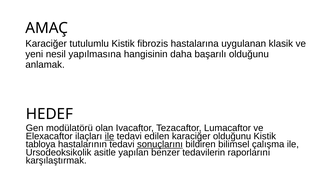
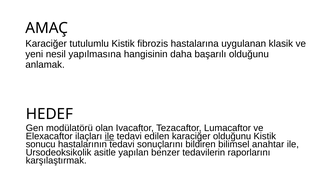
tabloya: tabloya -> sonucu
sonuçlarını underline: present -> none
çalışma: çalışma -> anahtar
